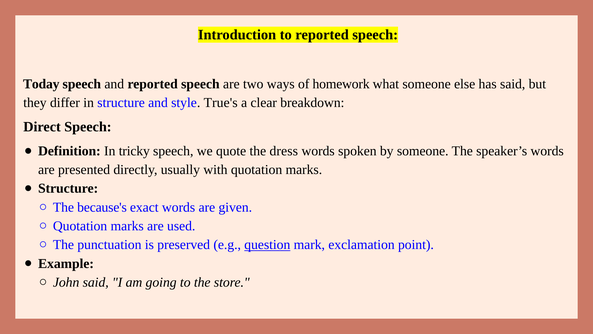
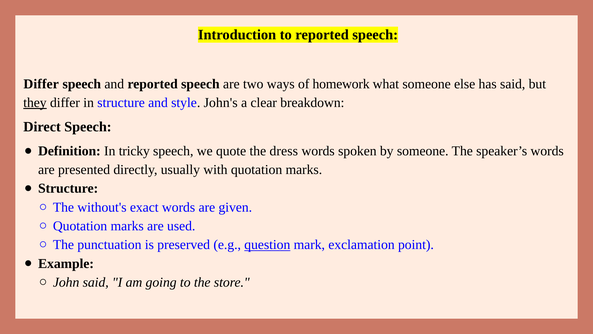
Today at (41, 84): Today -> Differ
they underline: none -> present
True's: True's -> John's
because's: because's -> without's
